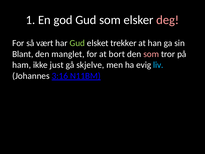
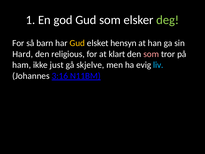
deg colour: pink -> light green
vært: vært -> barn
Gud at (77, 43) colour: light green -> yellow
trekker: trekker -> hensyn
Blant: Blant -> Hard
manglet: manglet -> religious
bort: bort -> klart
